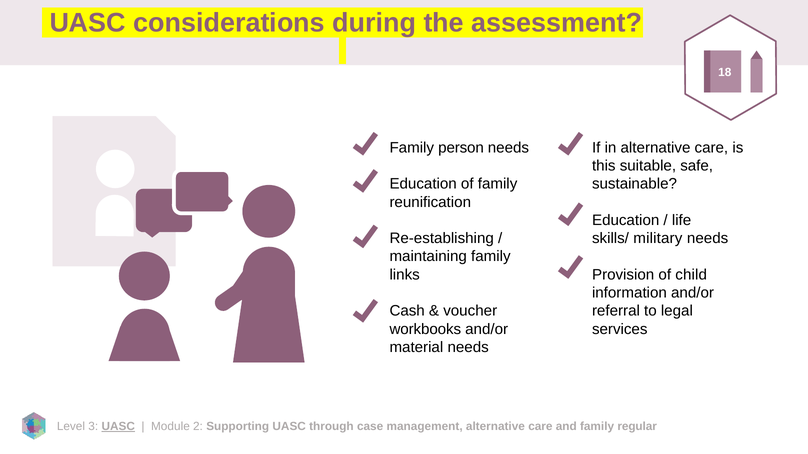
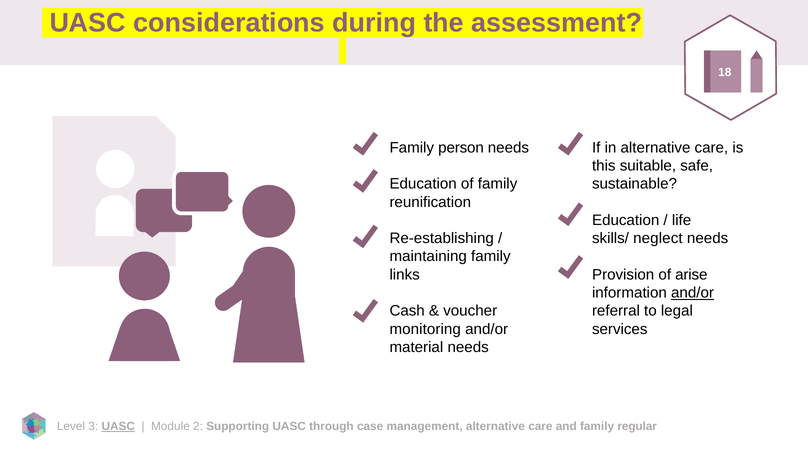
military: military -> neglect
child: child -> arise
and/or at (693, 293) underline: none -> present
workbooks: workbooks -> monitoring
